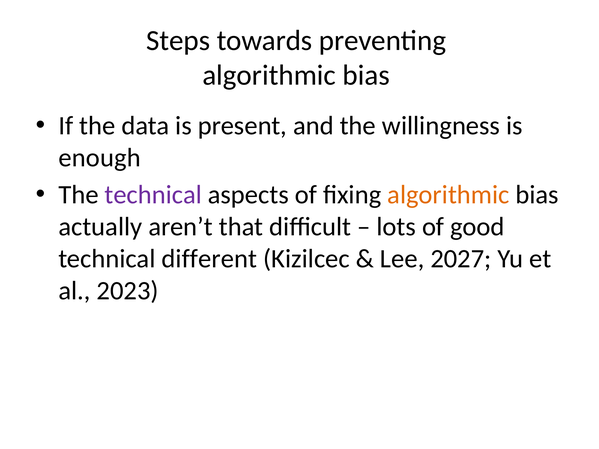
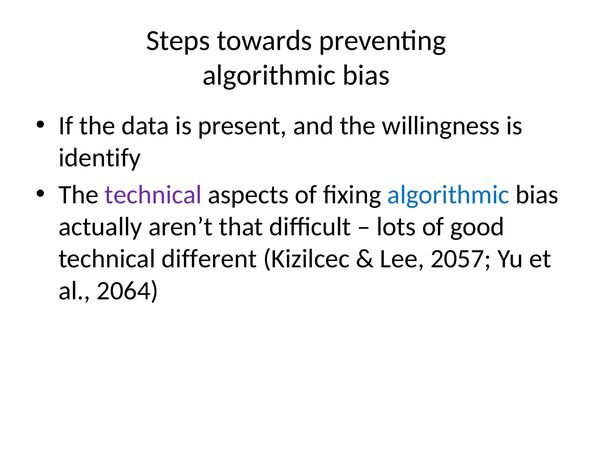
enough: enough -> identify
algorithmic at (448, 195) colour: orange -> blue
2027: 2027 -> 2057
2023: 2023 -> 2064
